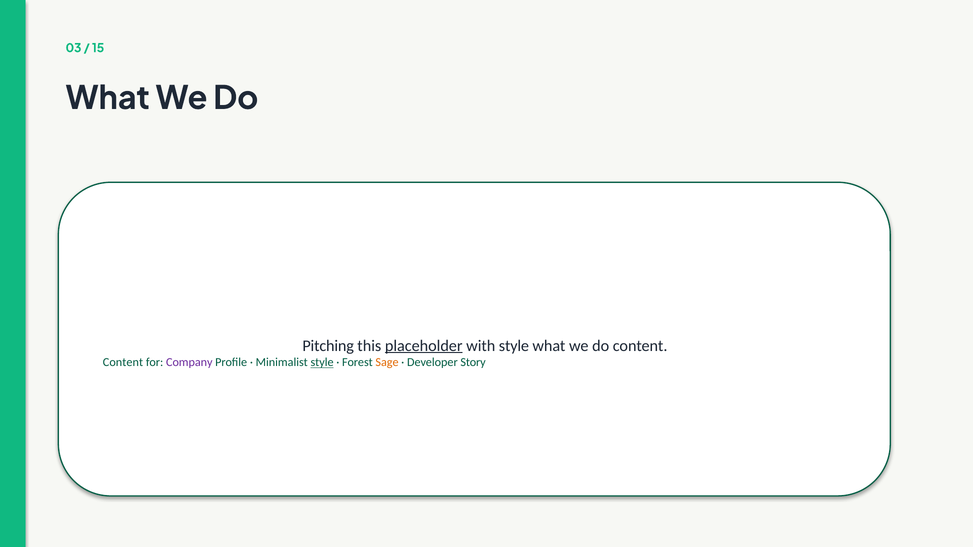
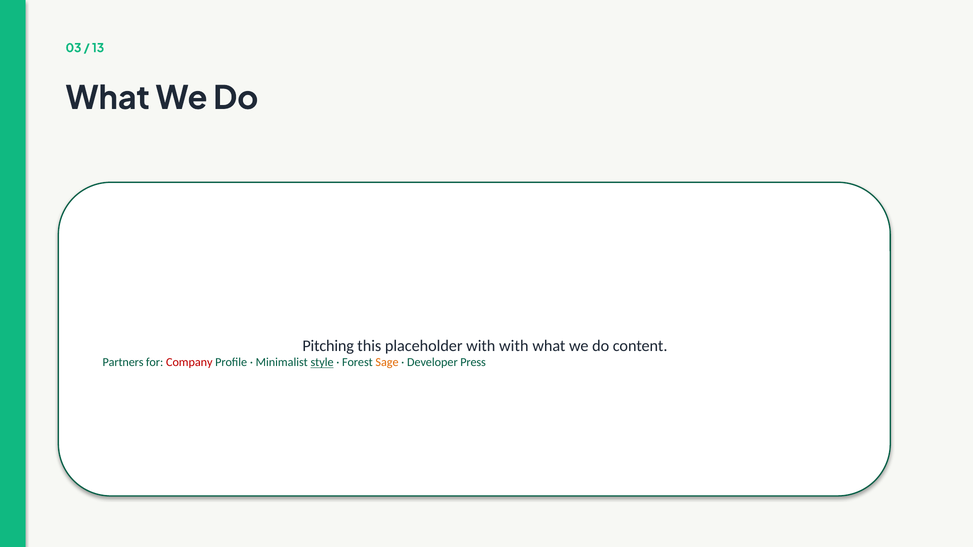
15: 15 -> 13
placeholder underline: present -> none
with style: style -> with
Content at (123, 363): Content -> Partners
Company colour: purple -> red
Story: Story -> Press
